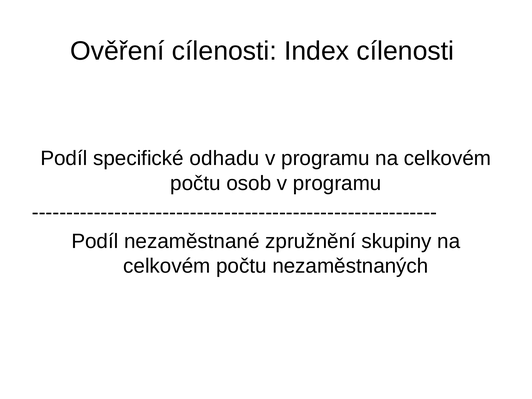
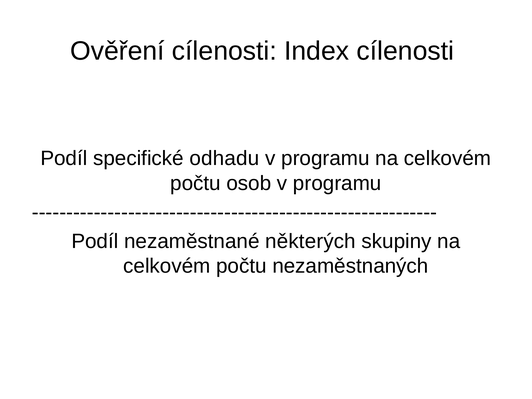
zpružnění: zpružnění -> některých
